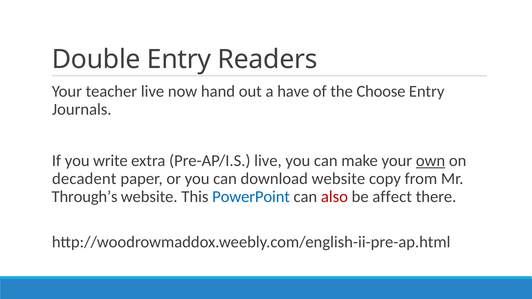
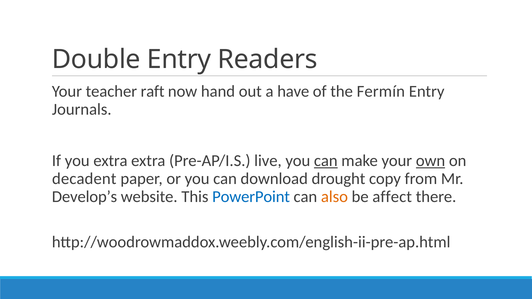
teacher live: live -> raft
Choose: Choose -> Fermín
you write: write -> extra
can at (326, 161) underline: none -> present
download website: website -> drought
Through’s: Through’s -> Develop’s
also colour: red -> orange
